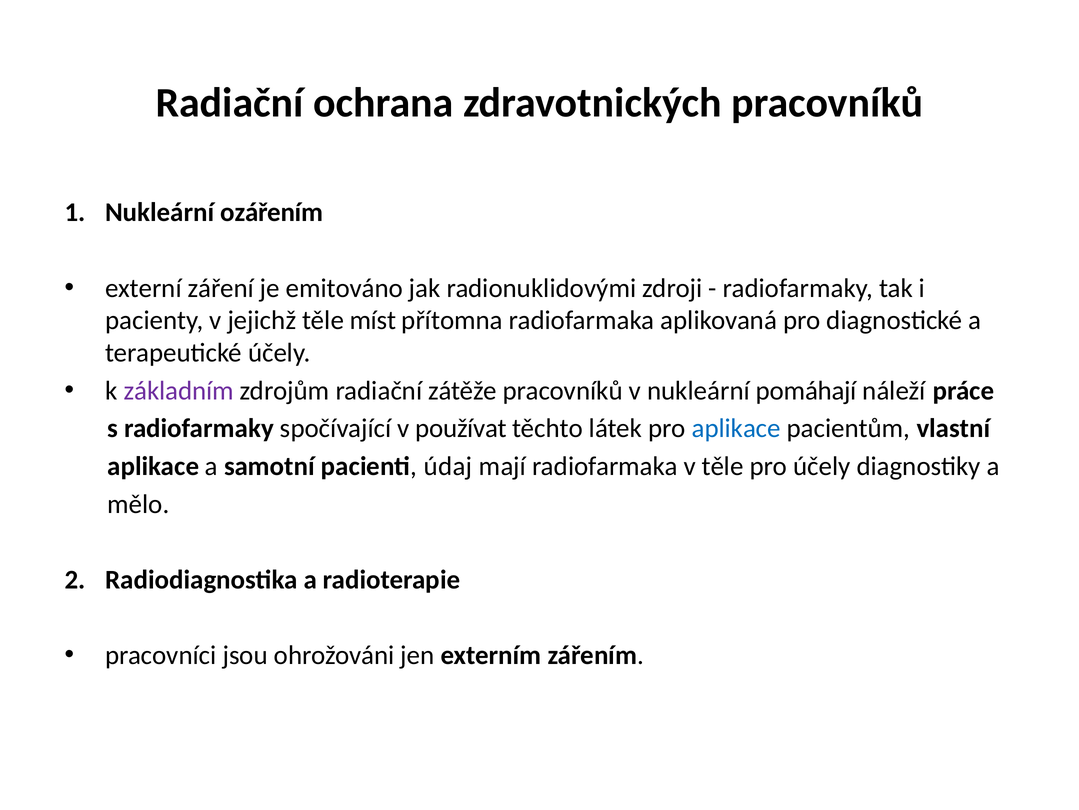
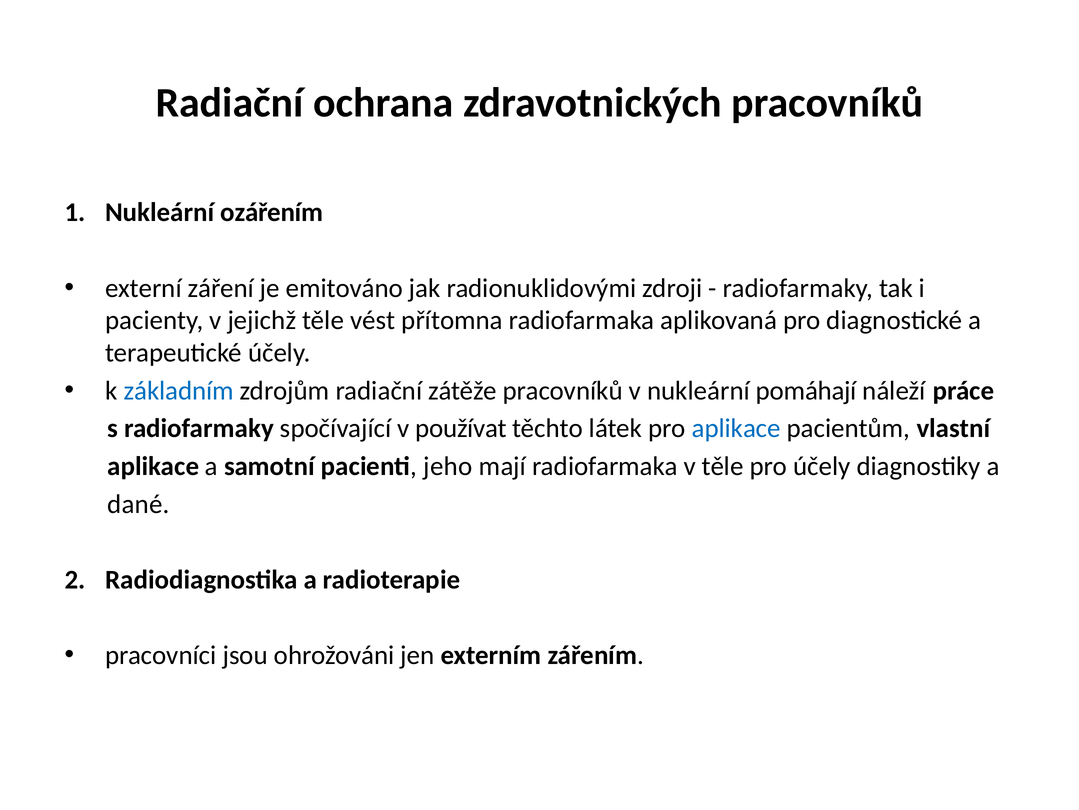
míst: míst -> vést
základním colour: purple -> blue
údaj: údaj -> jeho
mělo: mělo -> dané
